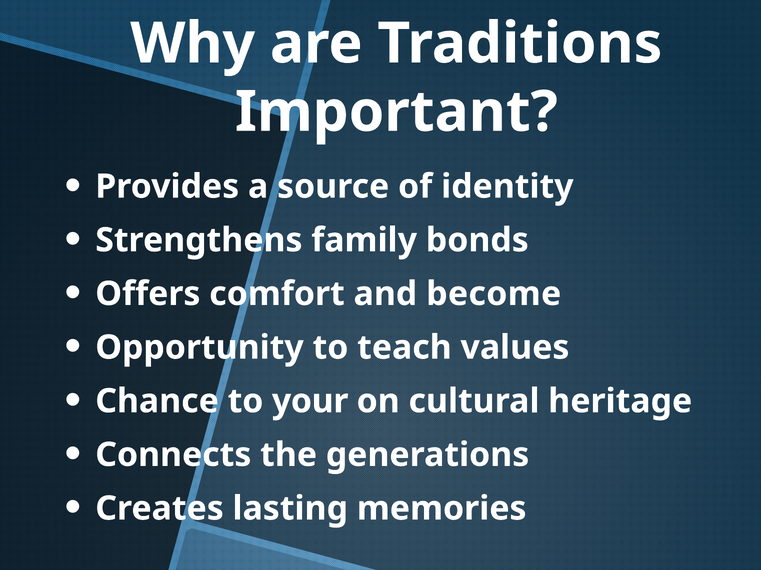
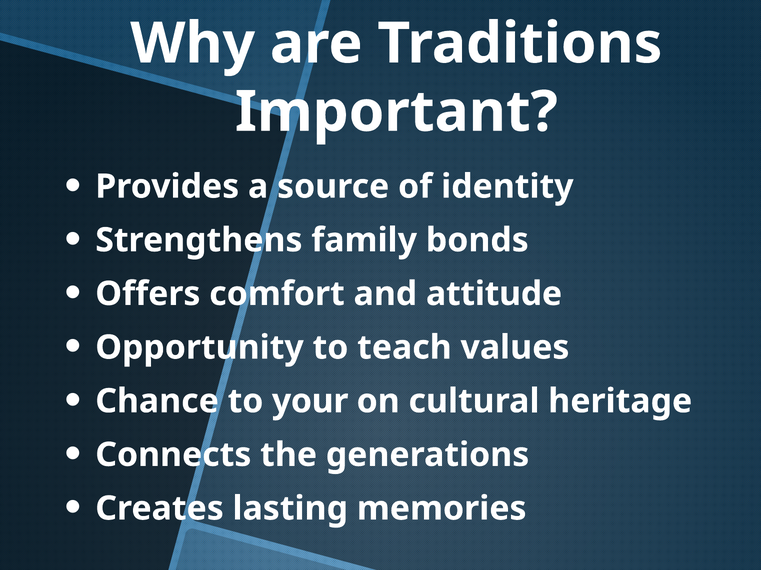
become: become -> attitude
